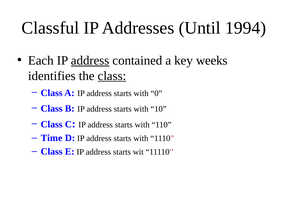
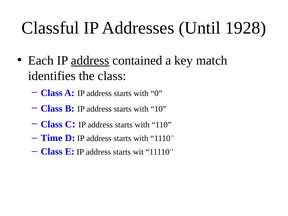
1994: 1994 -> 1928
weeks: weeks -> match
class at (112, 76) underline: present -> none
